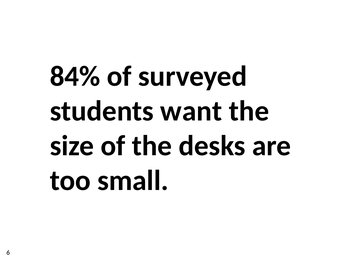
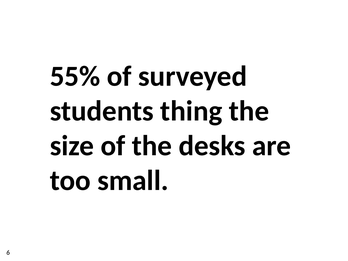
84%: 84% -> 55%
want: want -> thing
